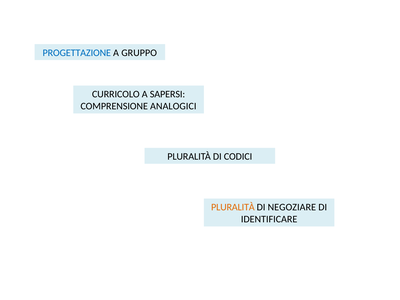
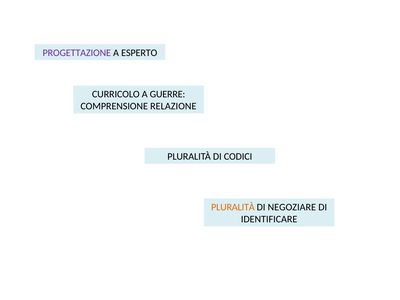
PROGETTAZIONE colour: blue -> purple
GRUPPO: GRUPPO -> ESPERTO
SAPERSI: SAPERSI -> GUERRE
ANALOGICI: ANALOGICI -> RELAZIONE
